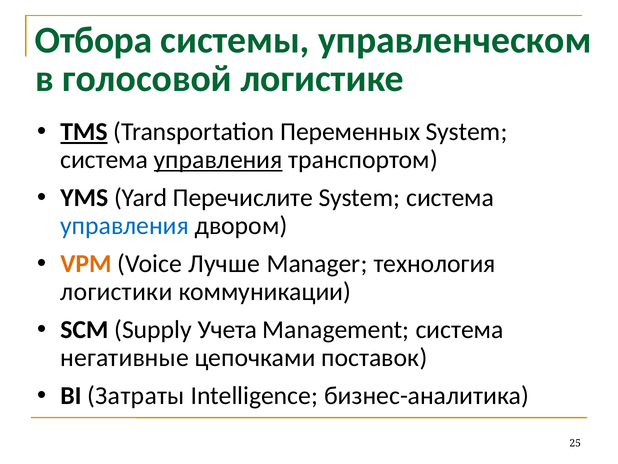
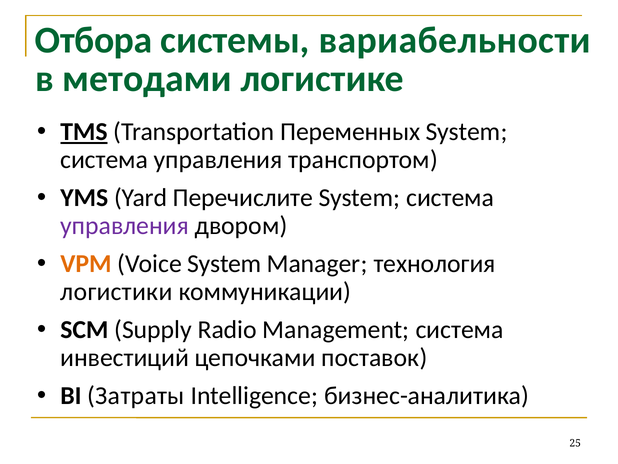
управленческом: управленческом -> вариабельности
голосовой: голосовой -> методами
управления at (218, 160) underline: present -> none
управления at (125, 225) colour: blue -> purple
Voice Лучше: Лучше -> System
Учета: Учета -> Radio
негативные: негативные -> инвестиций
